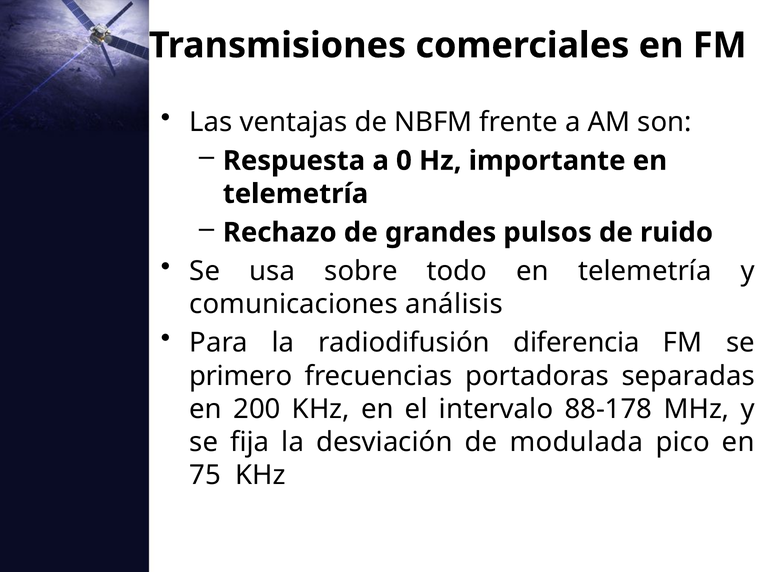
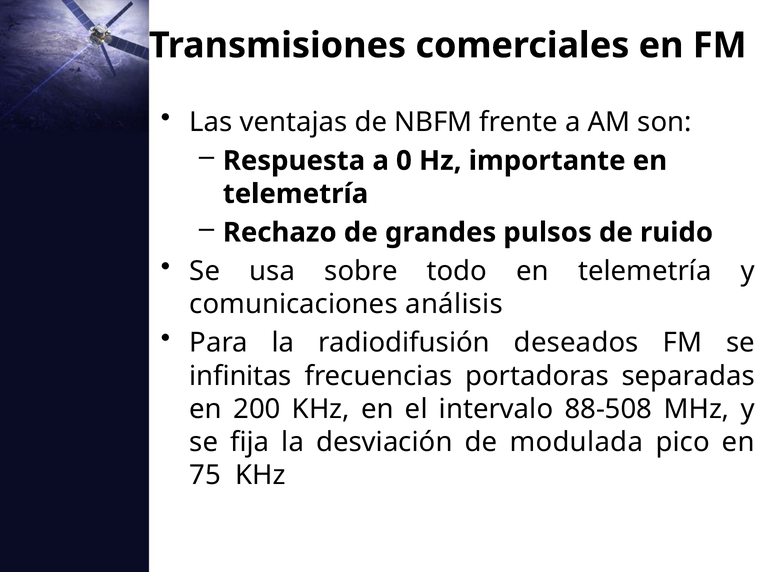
diferencia: diferencia -> deseados
primero: primero -> infinitas
88-178: 88-178 -> 88-508
